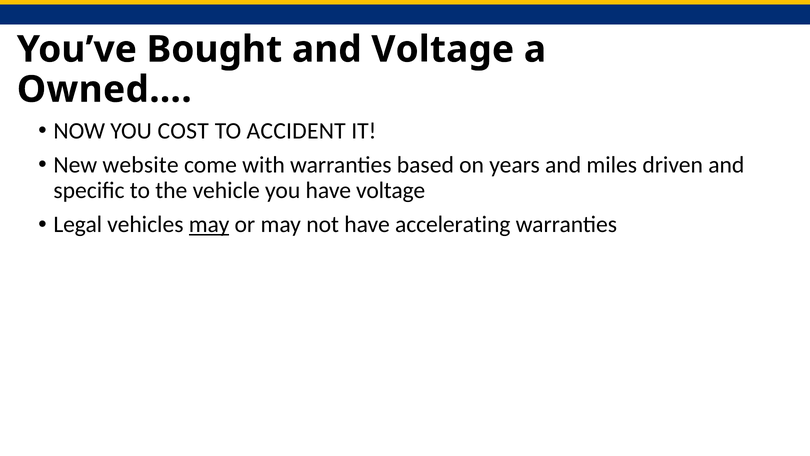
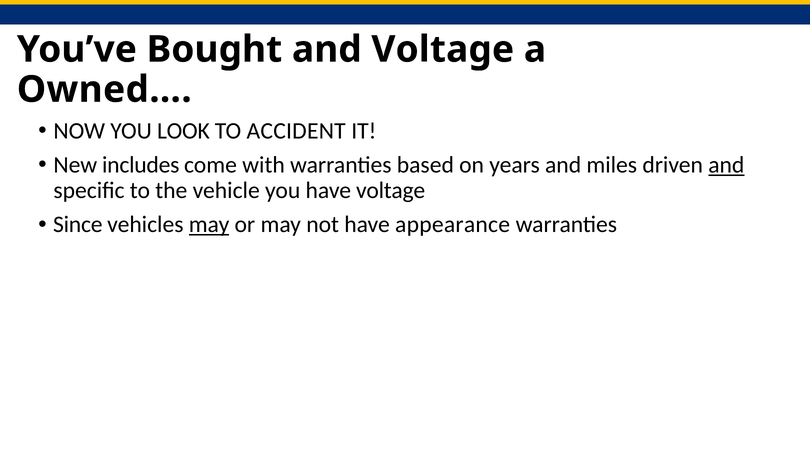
COST: COST -> LOOK
website: website -> includes
and at (726, 165) underline: none -> present
Legal: Legal -> Since
accelerating: accelerating -> appearance
